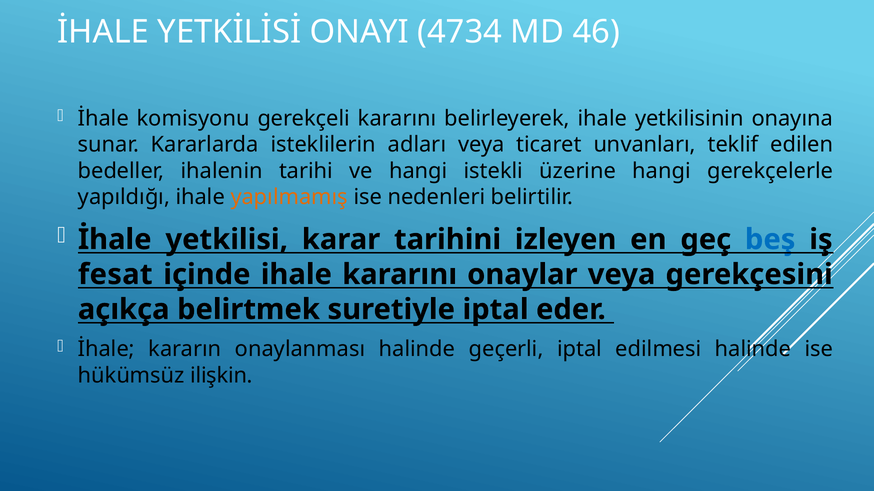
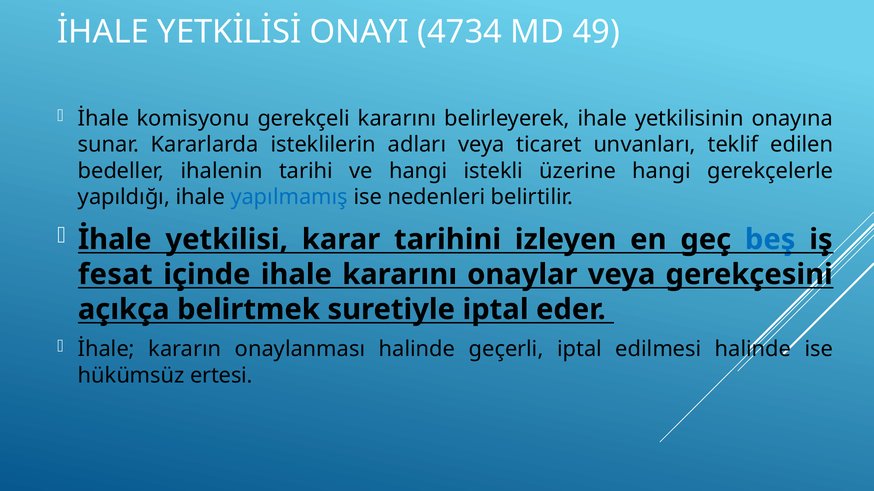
46: 46 -> 49
yapılmamış colour: orange -> blue
ilişkin: ilişkin -> ertesi
